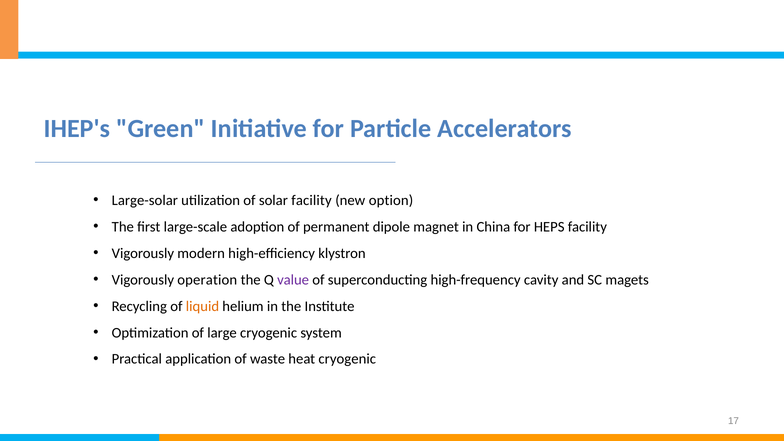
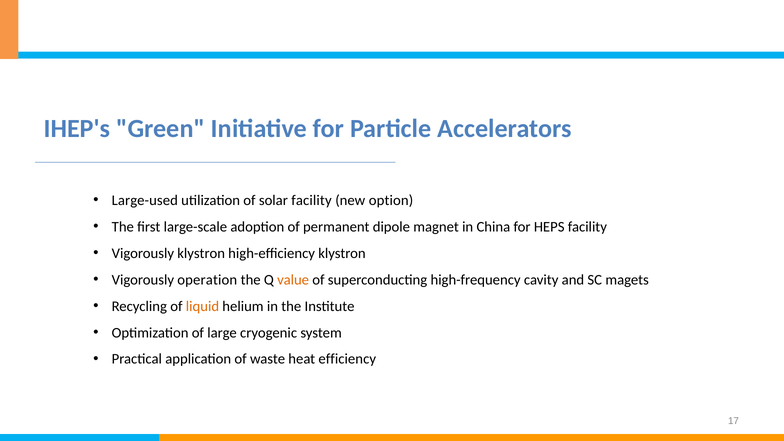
Large-solar: Large-solar -> Large-used
Vigorously modern: modern -> klystron
value colour: purple -> orange
heat cryogenic: cryogenic -> efficiency
